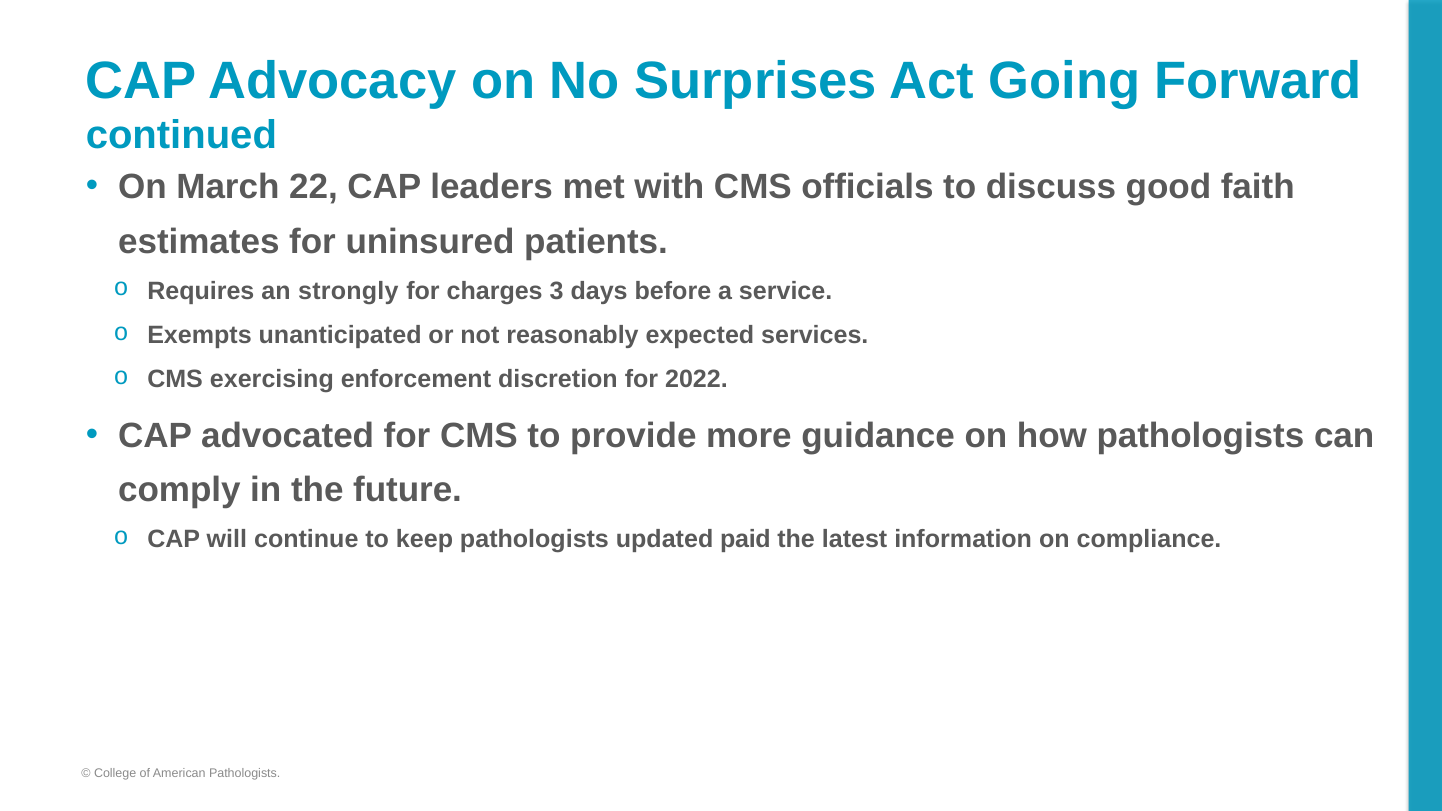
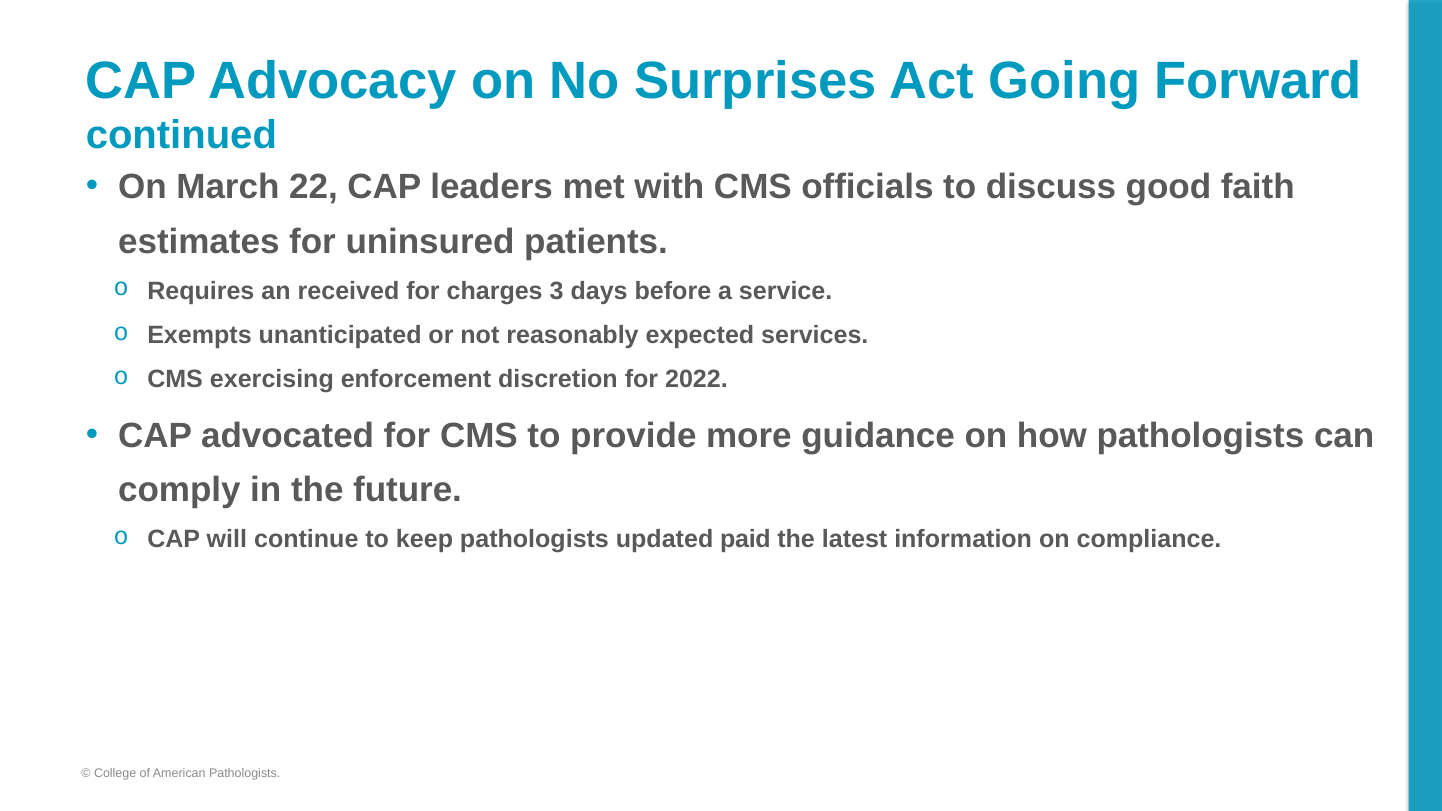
strongly: strongly -> received
